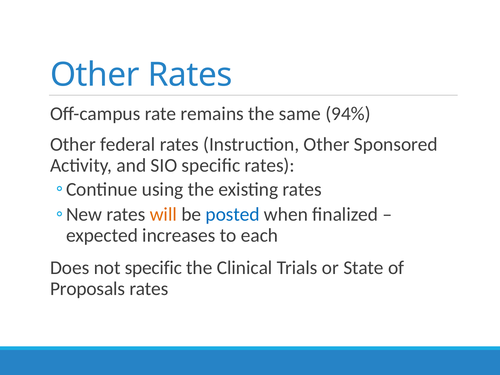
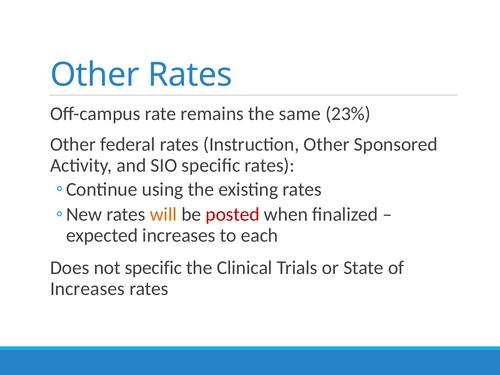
94%: 94% -> 23%
posted colour: blue -> red
Proposals at (88, 289): Proposals -> Increases
